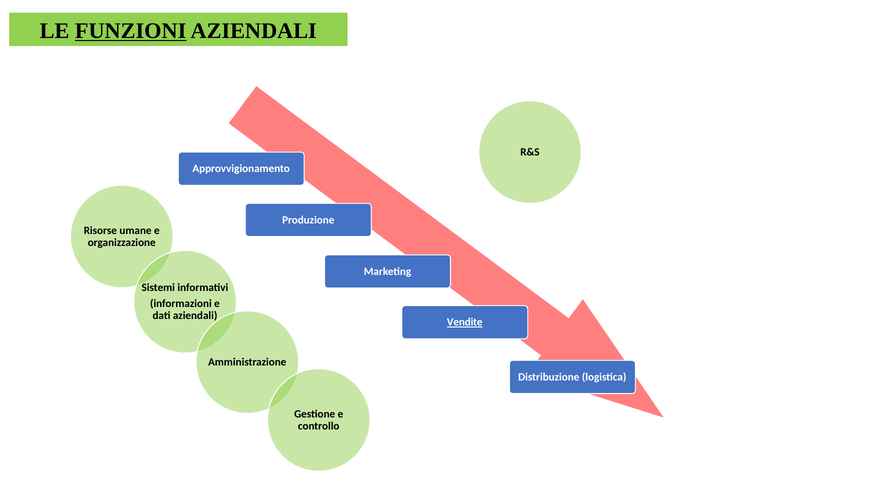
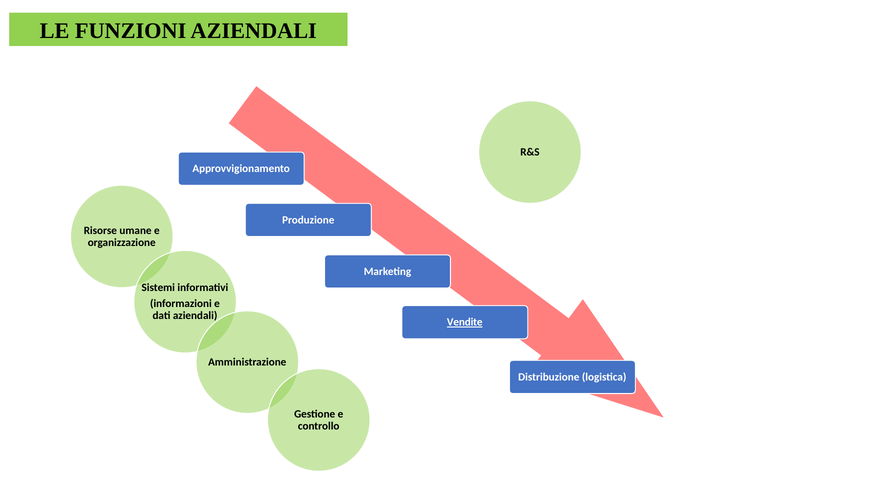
FUNZIONI underline: present -> none
